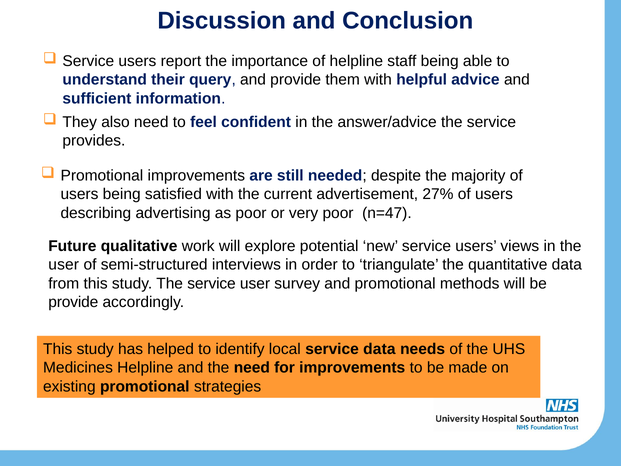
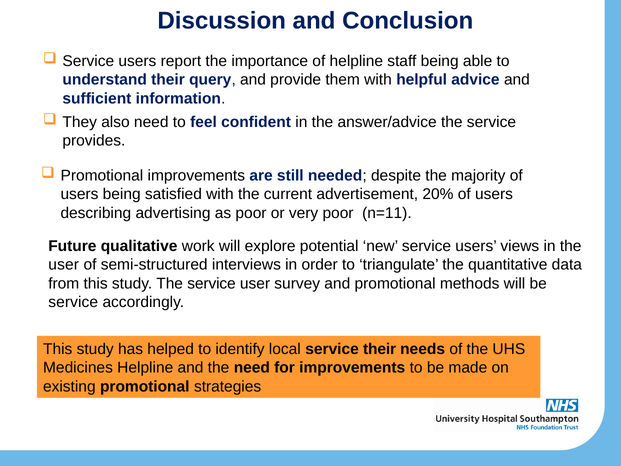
27%: 27% -> 20%
n=47: n=47 -> n=11
provide at (73, 302): provide -> service
service data: data -> their
